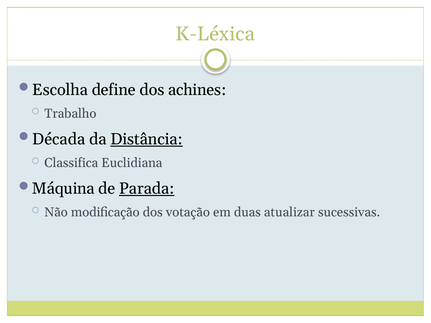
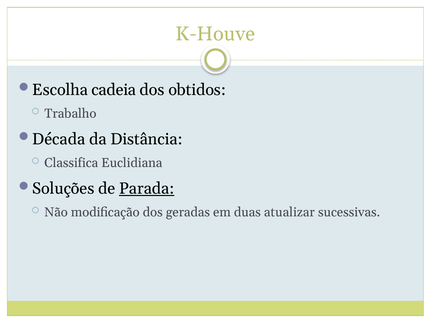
K-Léxica: K-Léxica -> K-Houve
define: define -> cadeia
achines: achines -> obtidos
Distância underline: present -> none
Máquina: Máquina -> Soluções
votação: votação -> geradas
